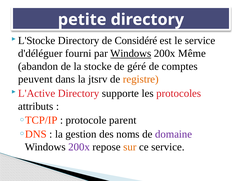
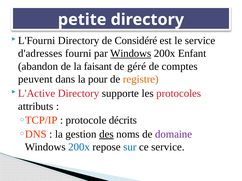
L'Stocke: L'Stocke -> L'Fourni
d'déléguer: d'déléguer -> d'adresses
Même: Même -> Enfant
stocke: stocke -> faisant
jtsrv: jtsrv -> pour
parent: parent -> décrits
des underline: none -> present
200x at (79, 147) colour: purple -> blue
sur colour: orange -> blue
